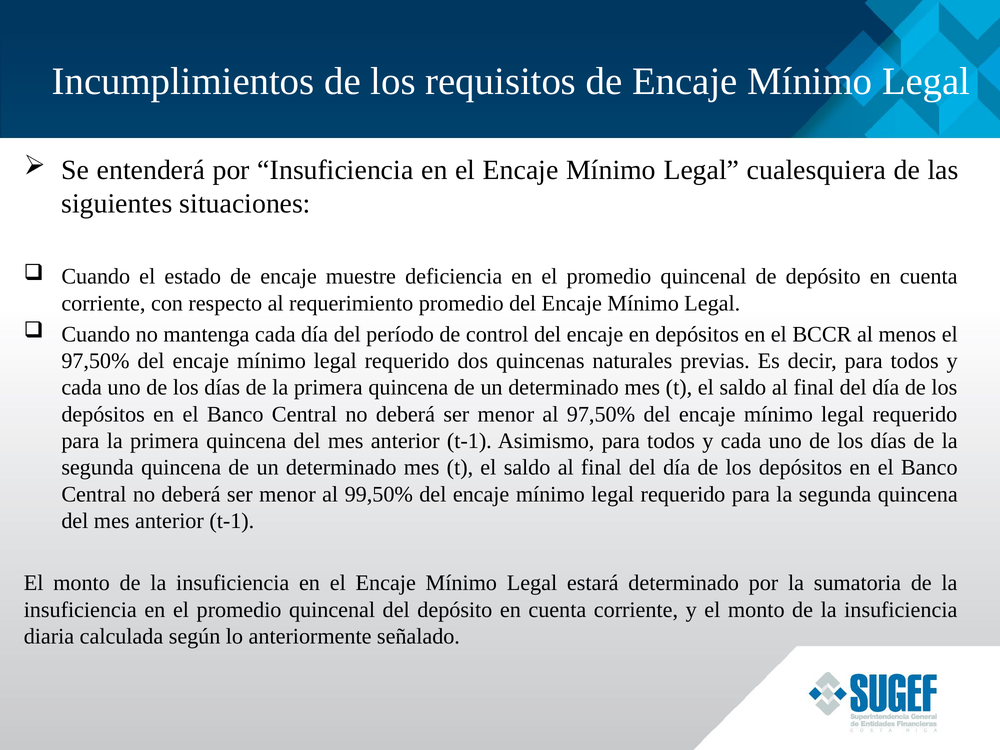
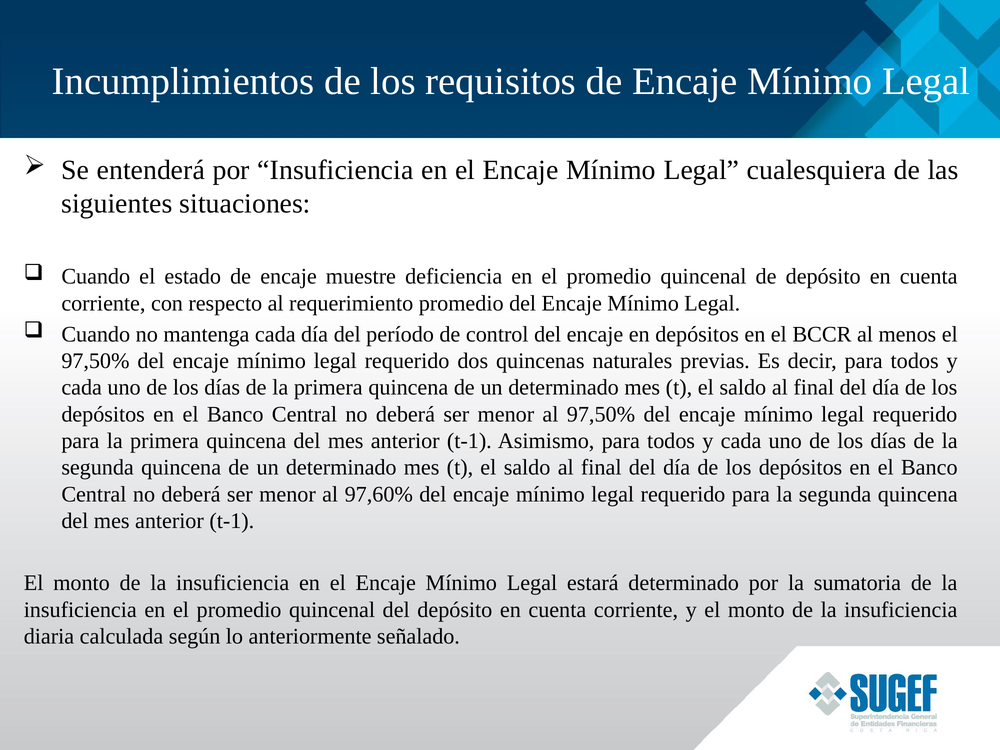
99,50%: 99,50% -> 97,60%
